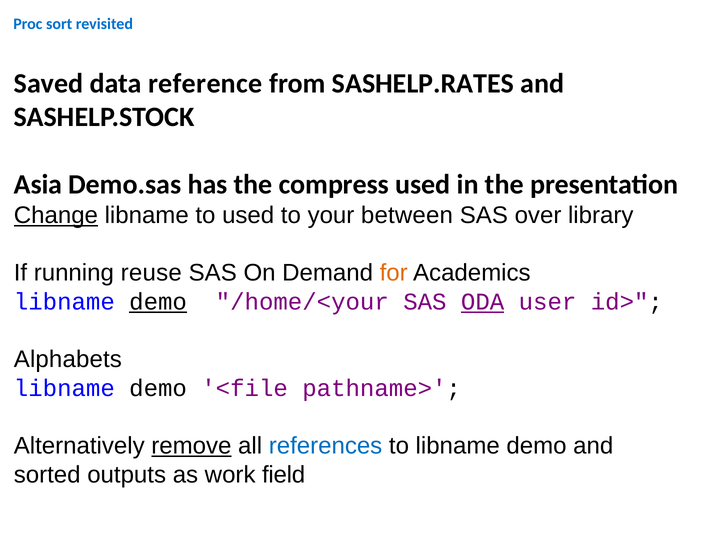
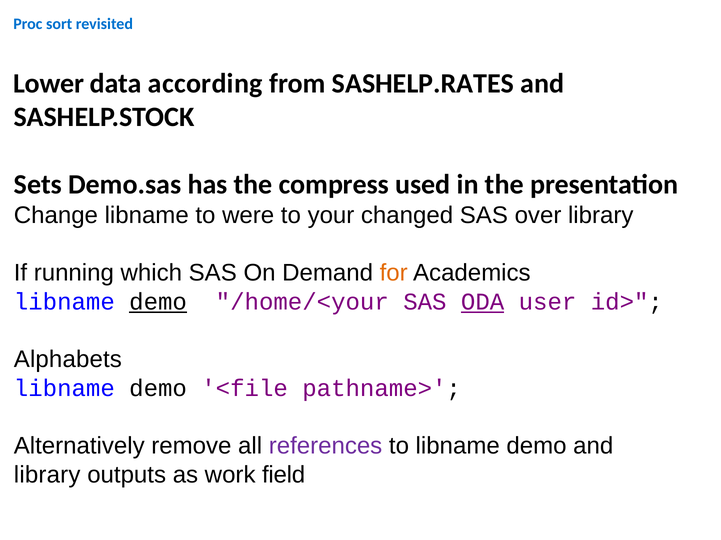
Saved: Saved -> Lower
reference: reference -> according
Asia: Asia -> Sets
Change underline: present -> none
to used: used -> were
between: between -> changed
reuse: reuse -> which
remove underline: present -> none
references colour: blue -> purple
sorted at (47, 475): sorted -> library
